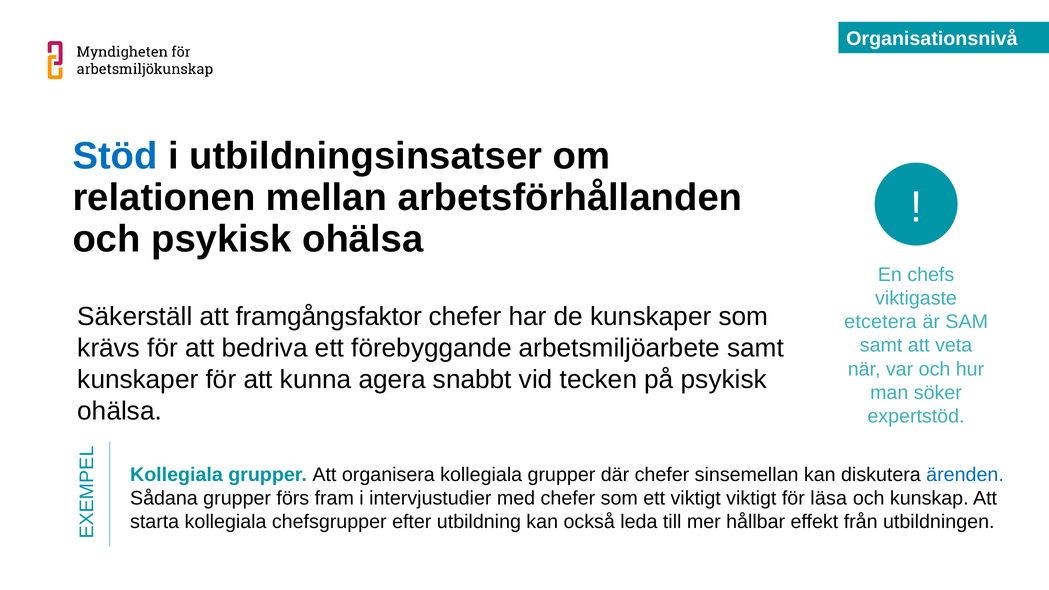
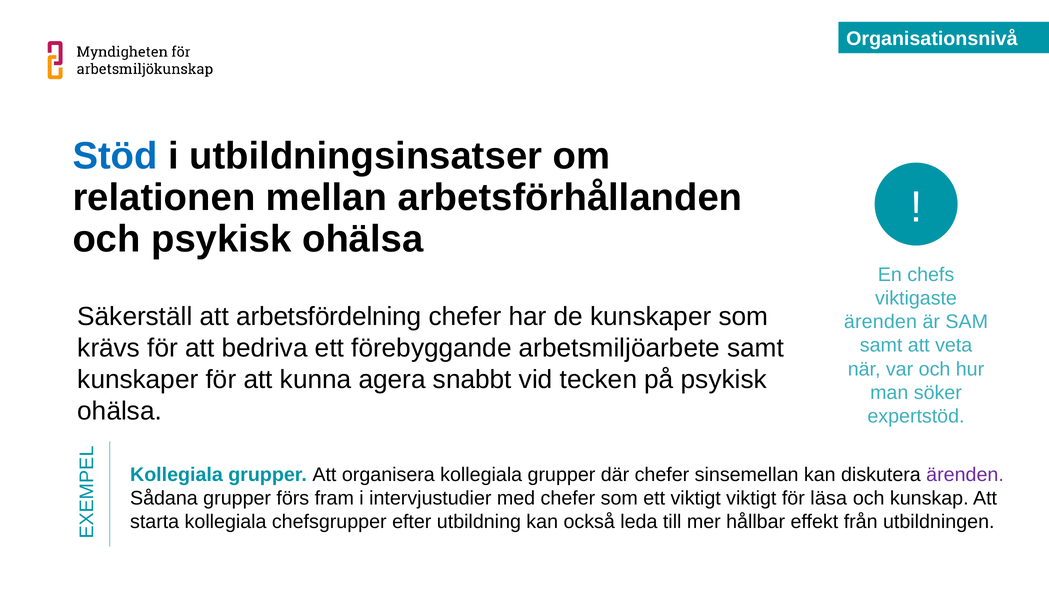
framgångsfaktor: framgångsfaktor -> arbetsfördelning
etcetera at (880, 322): etcetera -> ärenden
ärenden at (965, 475) colour: blue -> purple
